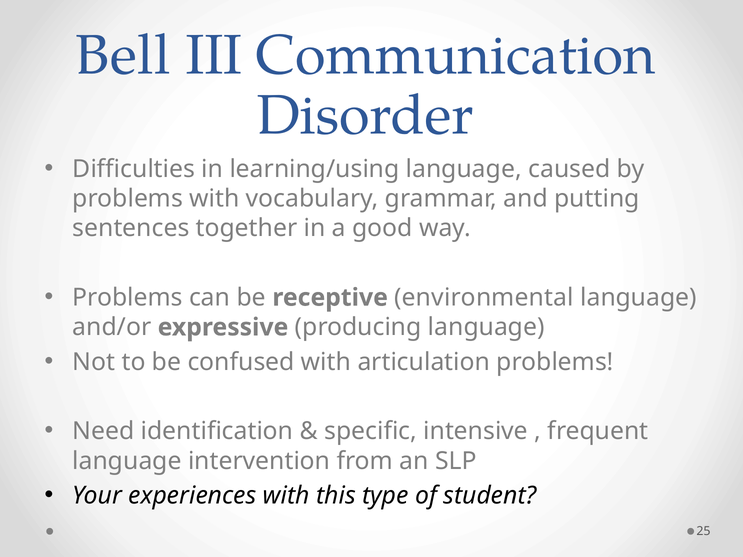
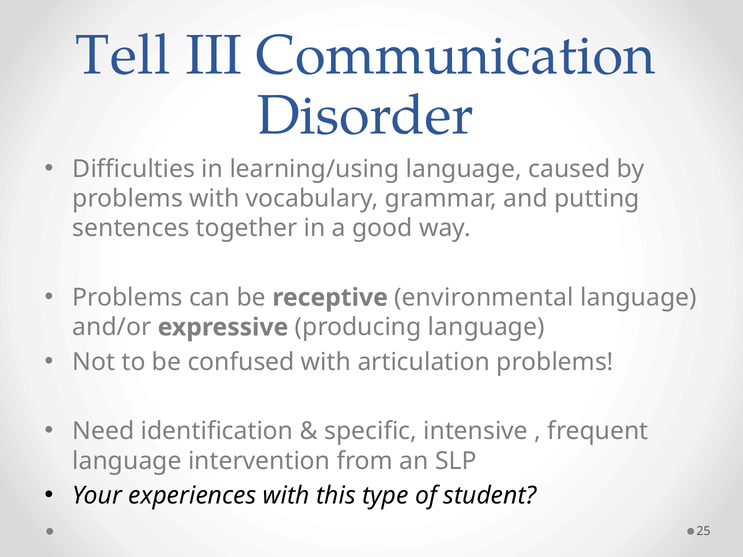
Bell: Bell -> Tell
